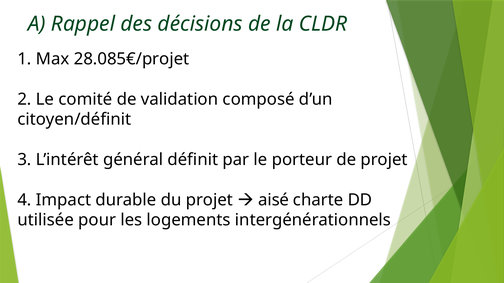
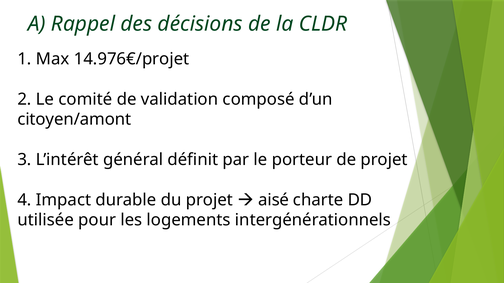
28.085€/projet: 28.085€/projet -> 14.976€/projet
citoyen/définit: citoyen/définit -> citoyen/amont
